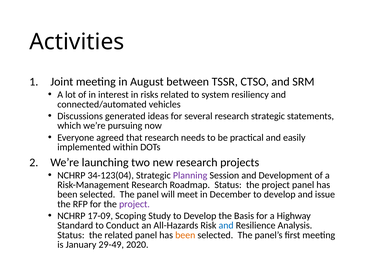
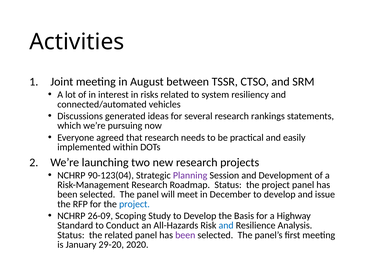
research strategic: strategic -> rankings
34-123(04: 34-123(04 -> 90-123(04
project at (134, 204) colour: purple -> blue
17-09: 17-09 -> 26-09
been at (185, 235) colour: orange -> purple
29-49: 29-49 -> 29-20
